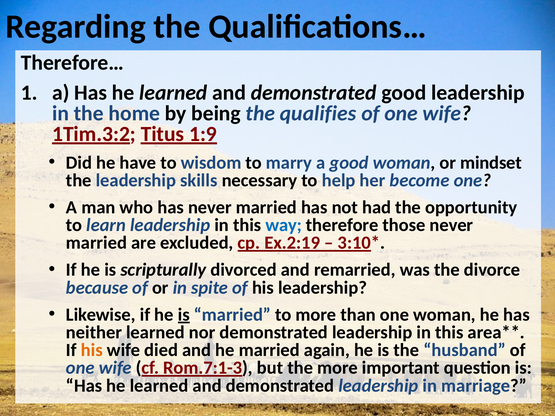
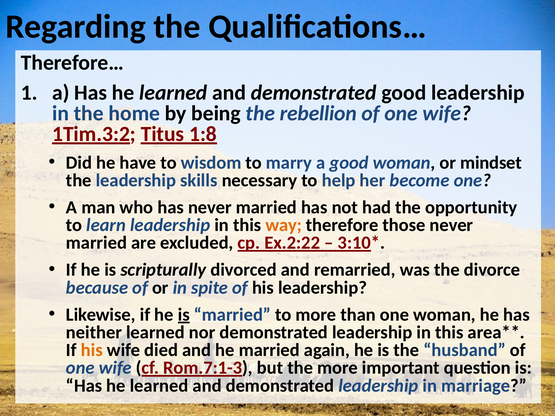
qualifies: qualifies -> rebellion
1:9: 1:9 -> 1:8
way colour: blue -> orange
Ex.2:19: Ex.2:19 -> Ex.2:22
